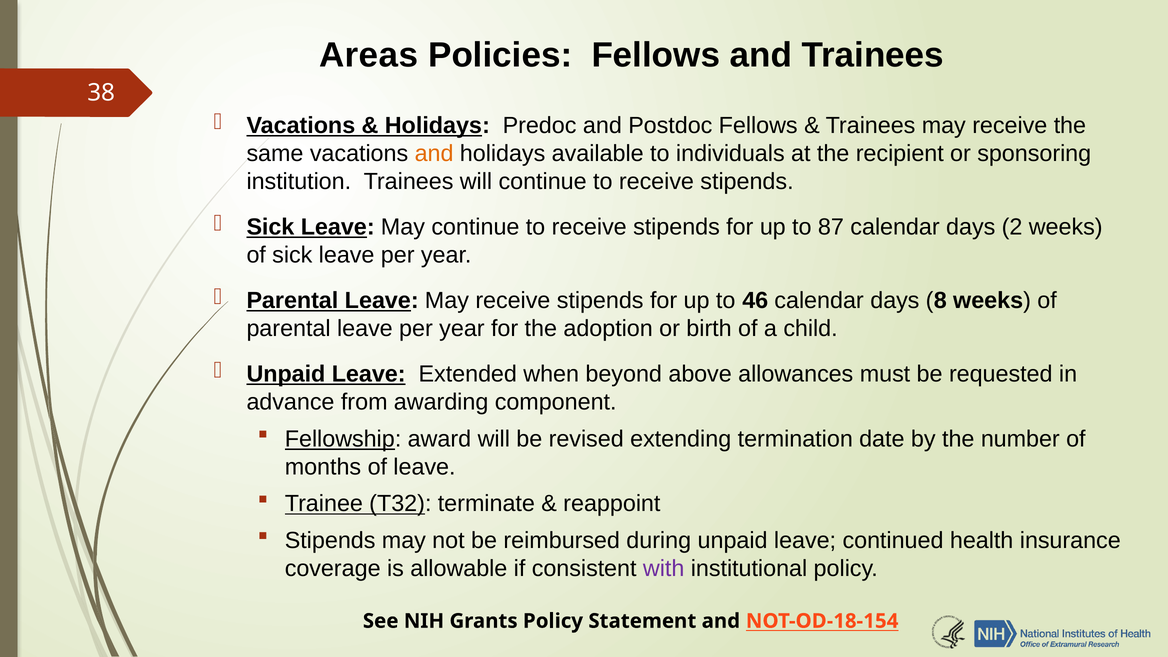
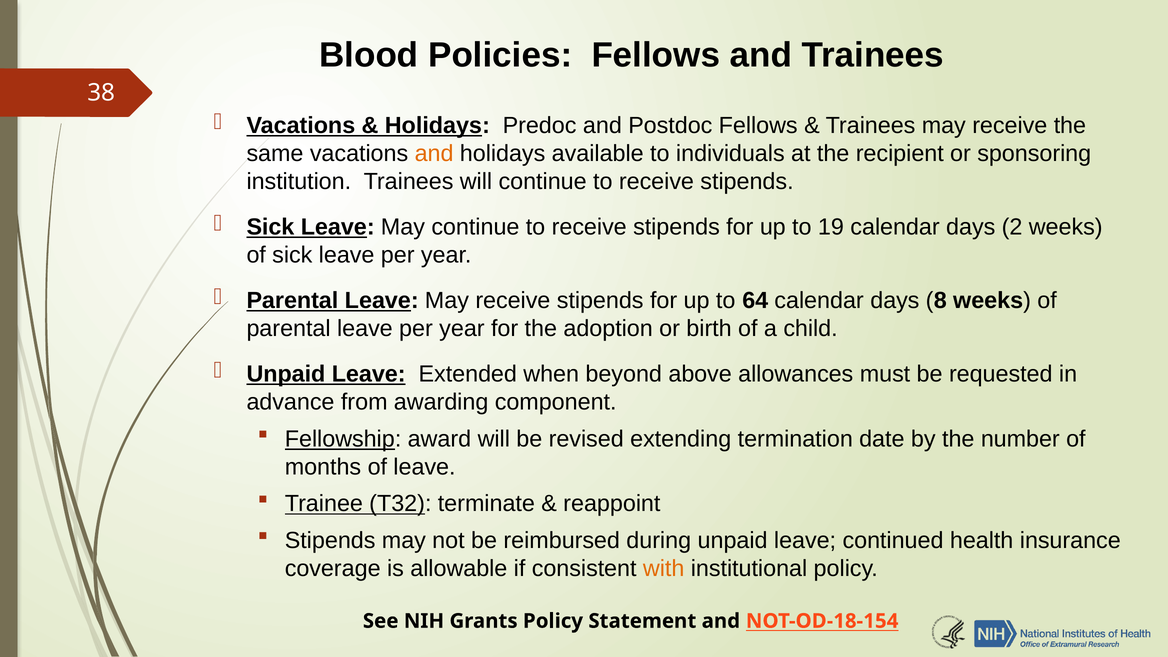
Areas: Areas -> Blood
87: 87 -> 19
46: 46 -> 64
with colour: purple -> orange
